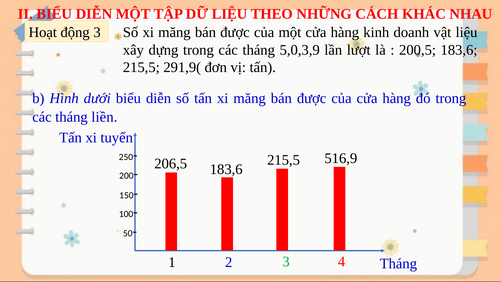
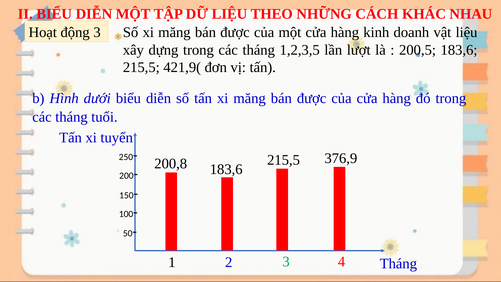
5,0,3,9: 5,0,3,9 -> 1,2,3,5
291,9(: 291,9( -> 421,9(
liền: liền -> tuổi
516,9: 516,9 -> 376,9
206,5: 206,5 -> 200,8
